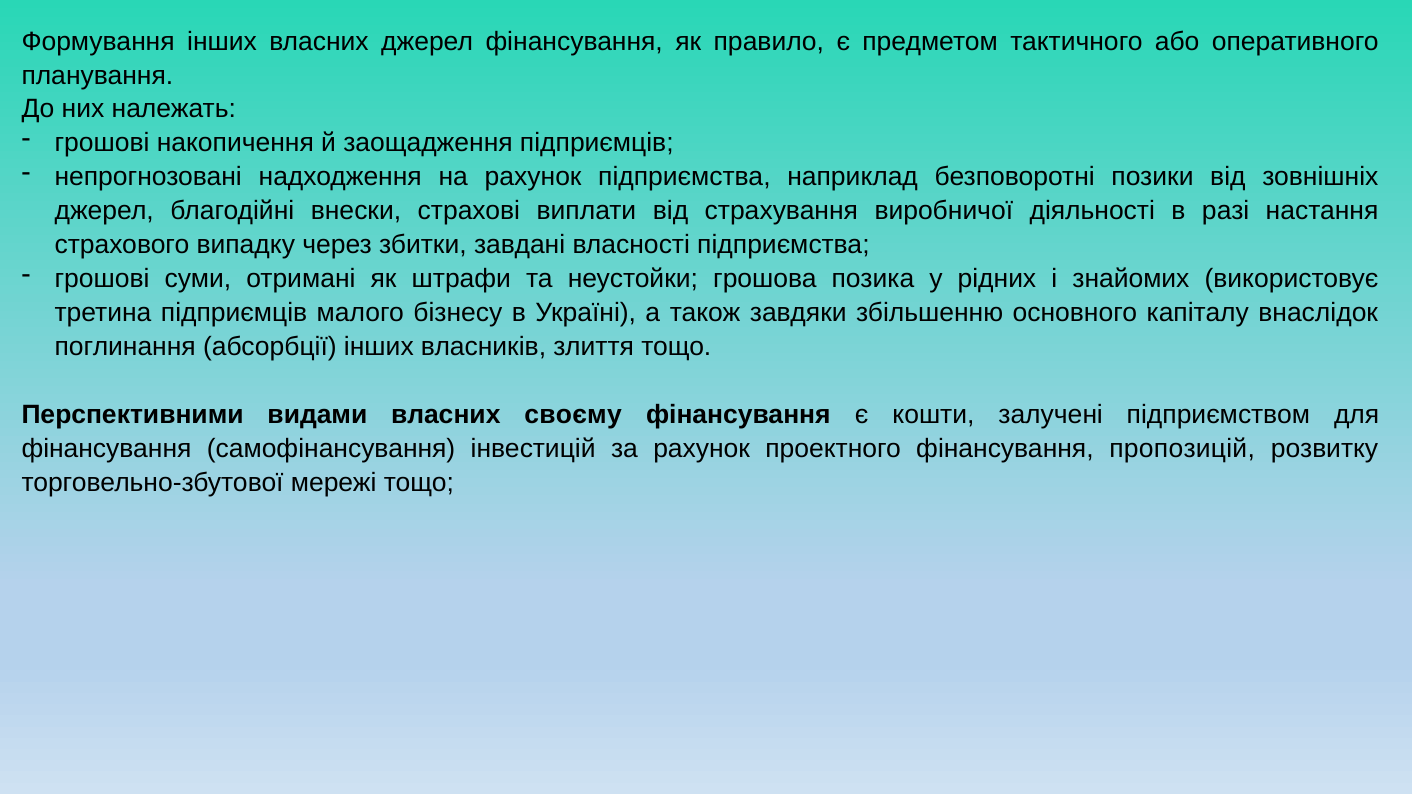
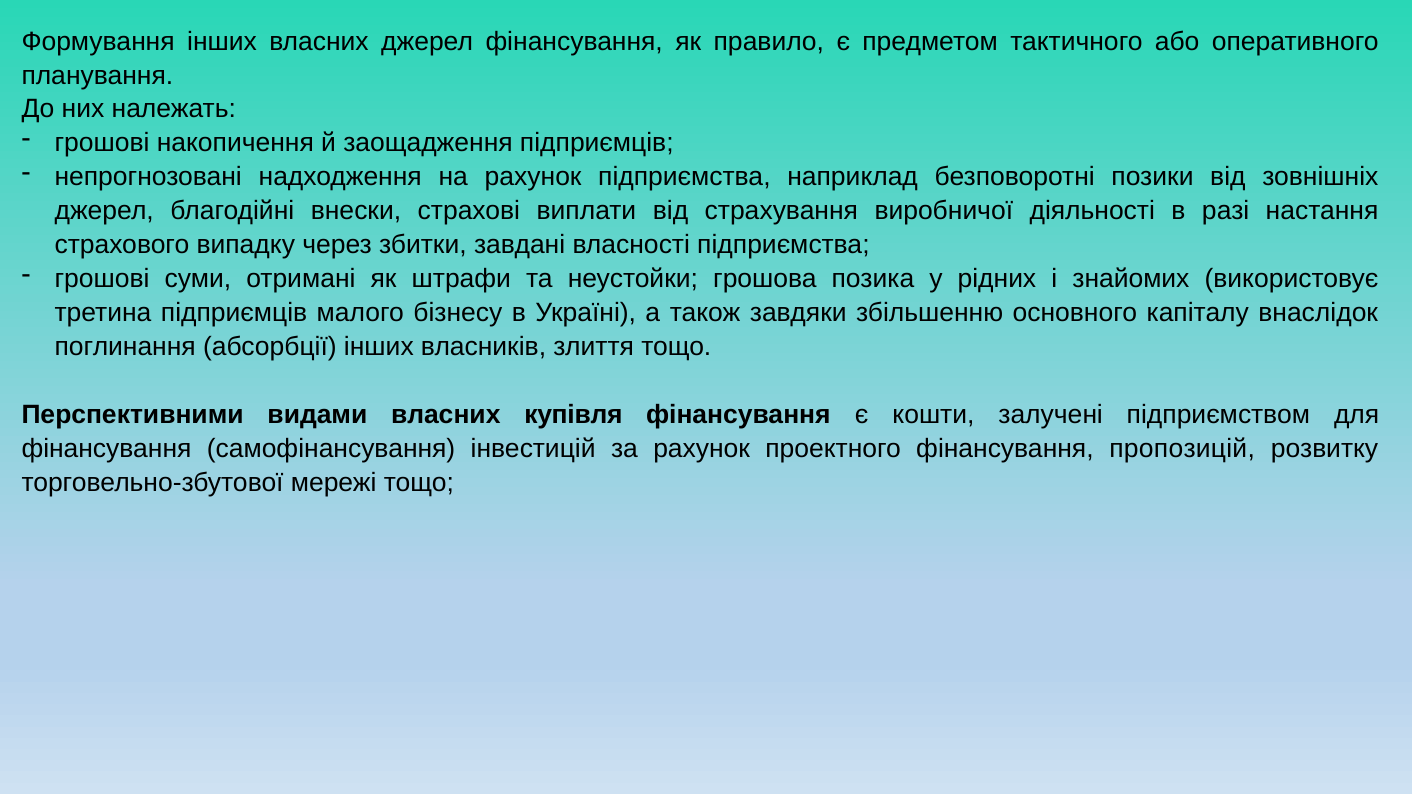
своєму: своєму -> купівля
